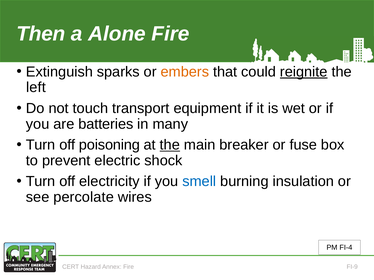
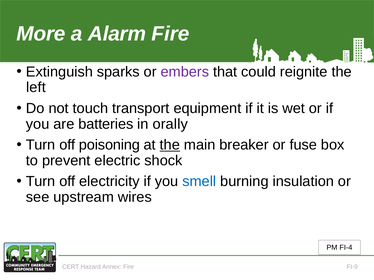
Then: Then -> More
Alone: Alone -> Alarm
embers colour: orange -> purple
reignite underline: present -> none
many: many -> orally
percolate: percolate -> upstream
